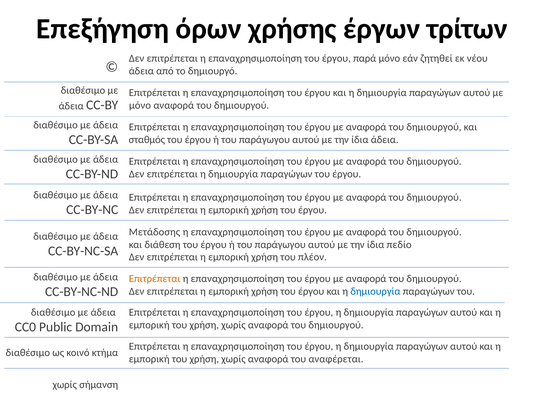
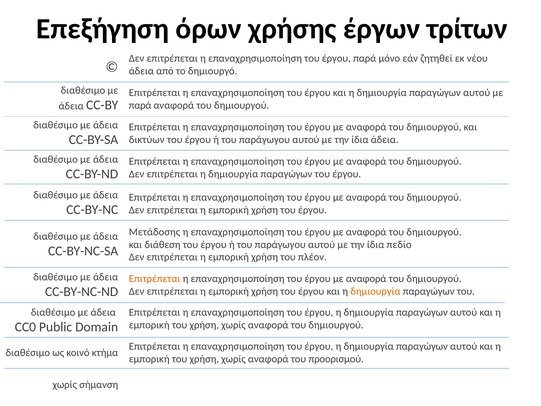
μόνο at (140, 105): μόνο -> παρά
σταθμός: σταθμός -> δικτύων
δημιουργία at (375, 291) colour: blue -> orange
αναφέρεται: αναφέρεται -> προορισμού
